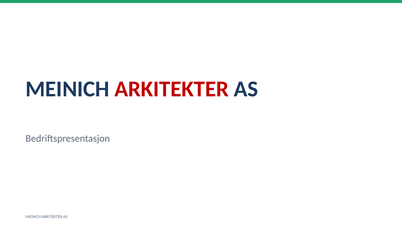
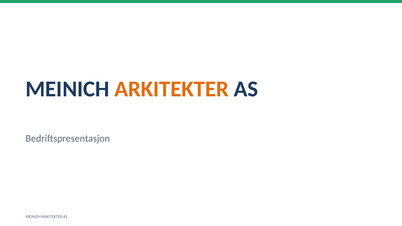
ARKITEKTER at (172, 89) colour: red -> orange
